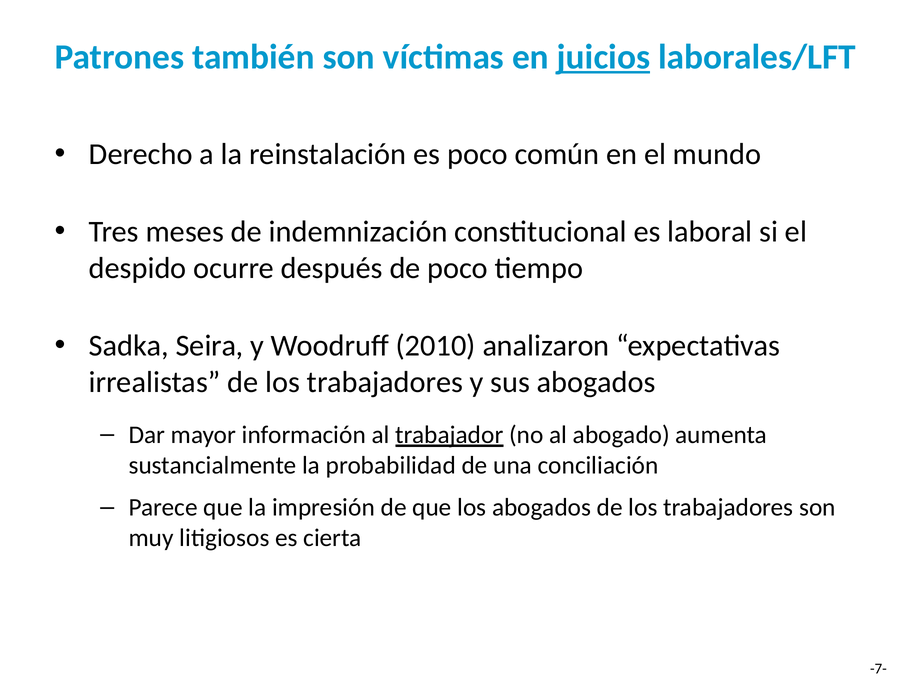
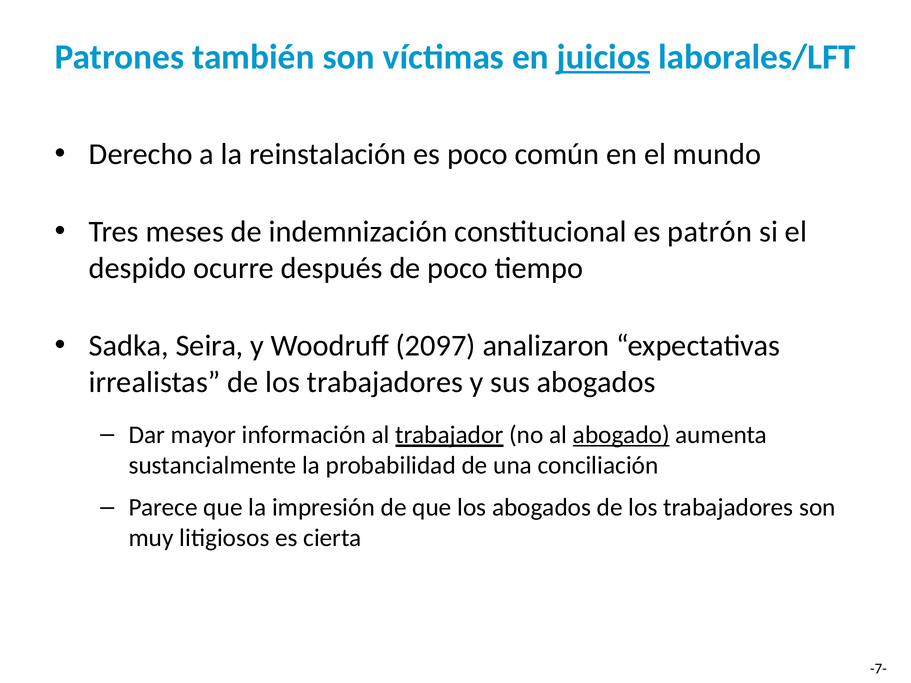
laboral: laboral -> patrón
2010: 2010 -> 2097
abogado underline: none -> present
